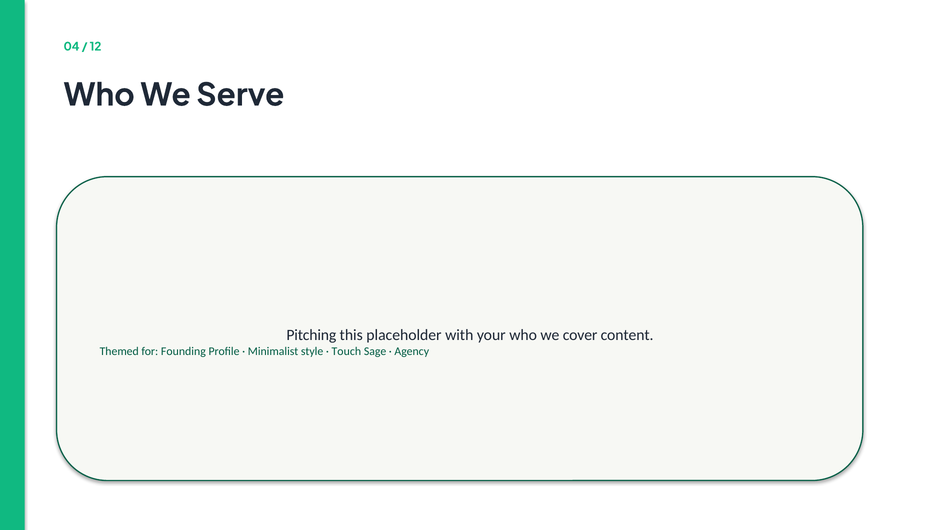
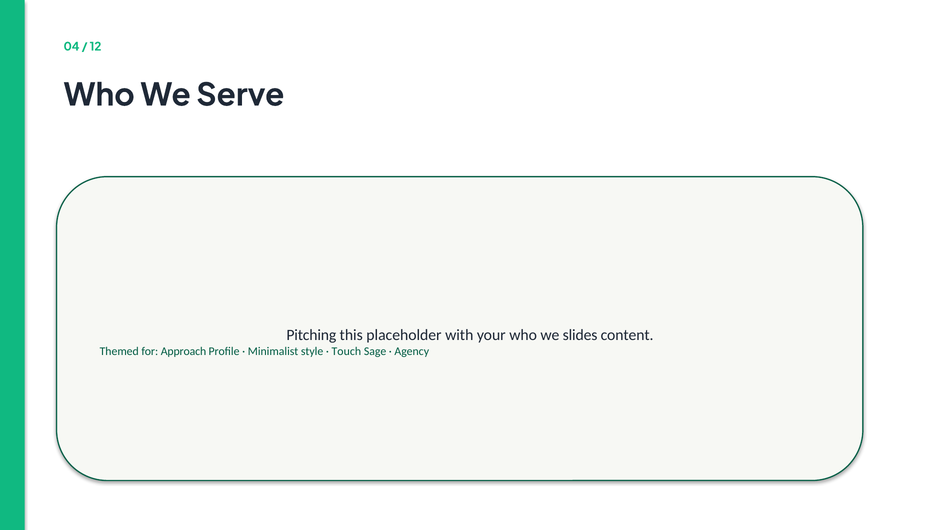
cover: cover -> slides
Founding: Founding -> Approach
